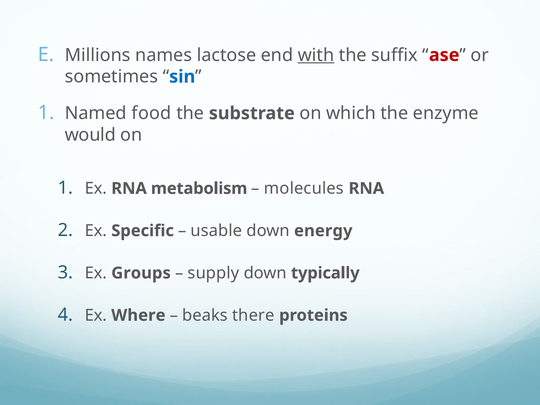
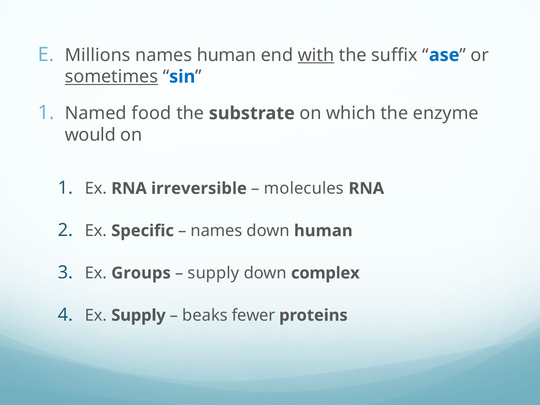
names lactose: lactose -> human
ase colour: red -> blue
sometimes underline: none -> present
metabolism: metabolism -> irreversible
usable at (216, 231): usable -> names
down energy: energy -> human
typically: typically -> complex
Ex Where: Where -> Supply
there: there -> fewer
